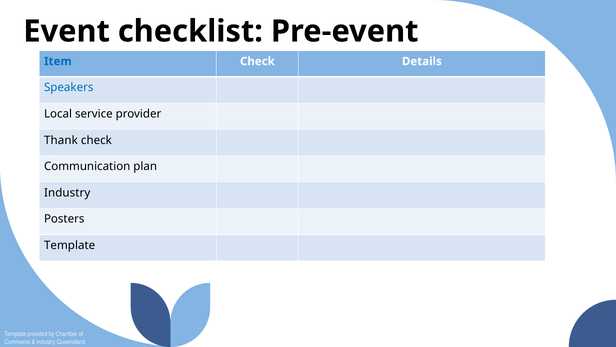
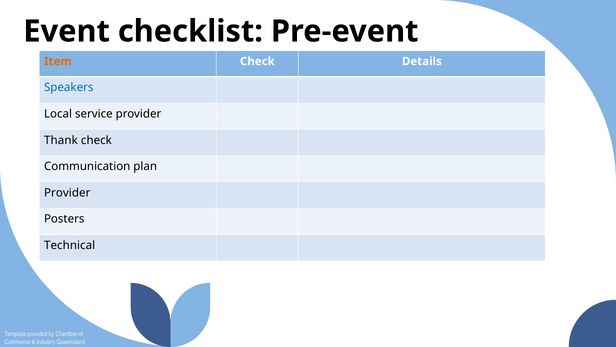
Item colour: blue -> orange
Industry at (67, 192): Industry -> Provider
Template at (70, 245): Template -> Technical
